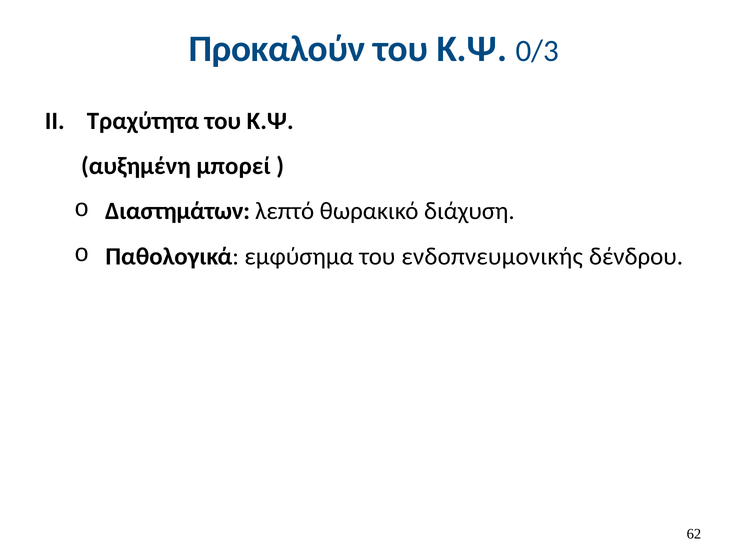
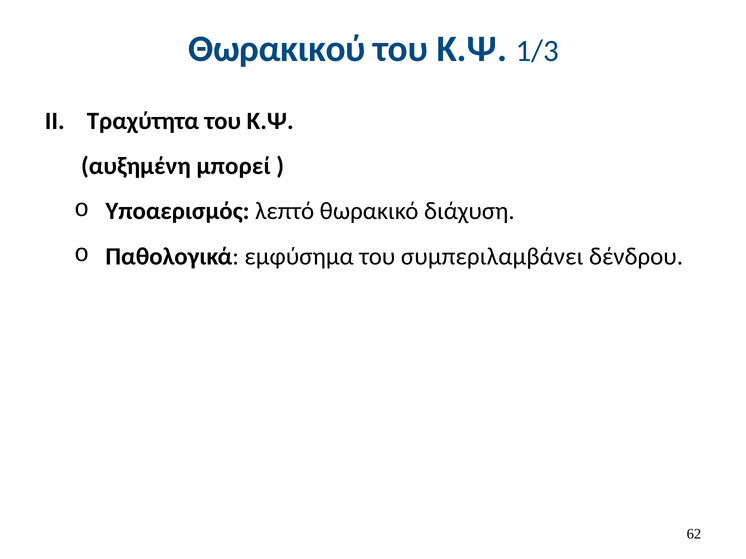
Προκαλούν: Προκαλούν -> Θωρακικού
0/3: 0/3 -> 1/3
Διαστημάτων: Διαστημάτων -> Υποαερισμός
ενδοπνευμονικής: ενδοπνευμονικής -> συμπεριλαμβάνει
